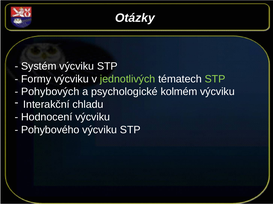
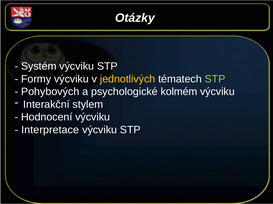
jednotlivých colour: light green -> yellow
chladu: chladu -> stylem
Pohybového: Pohybového -> Interpretace
